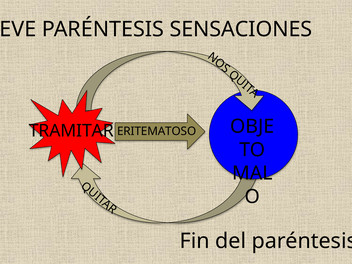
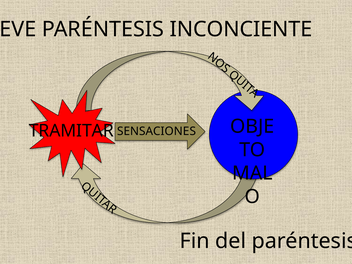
SENSACIONES: SENSACIONES -> INCONCIENTE
ERITEMATOSO: ERITEMATOSO -> SENSACIONES
